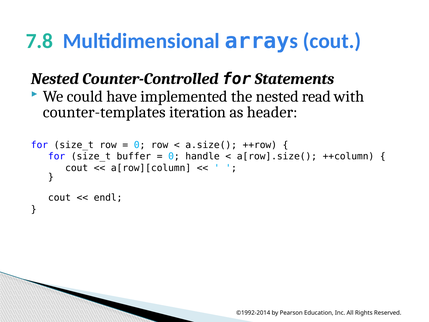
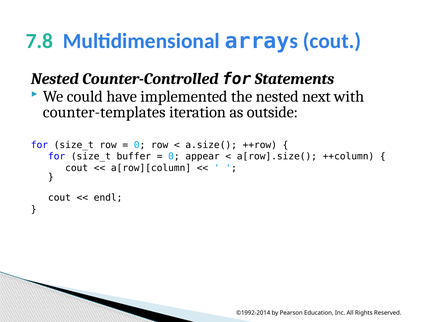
read: read -> next
header: header -> outside
handle: handle -> appear
